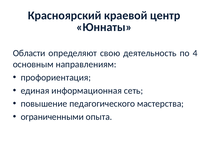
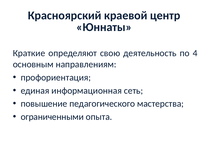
Области: Области -> Краткие
